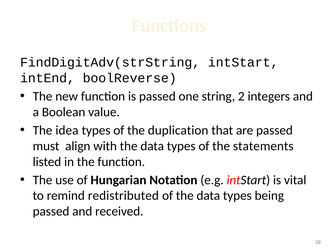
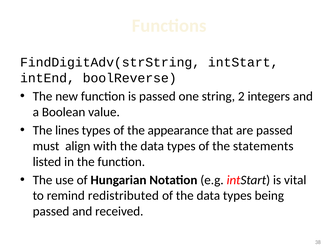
idea: idea -> lines
duplication: duplication -> appearance
